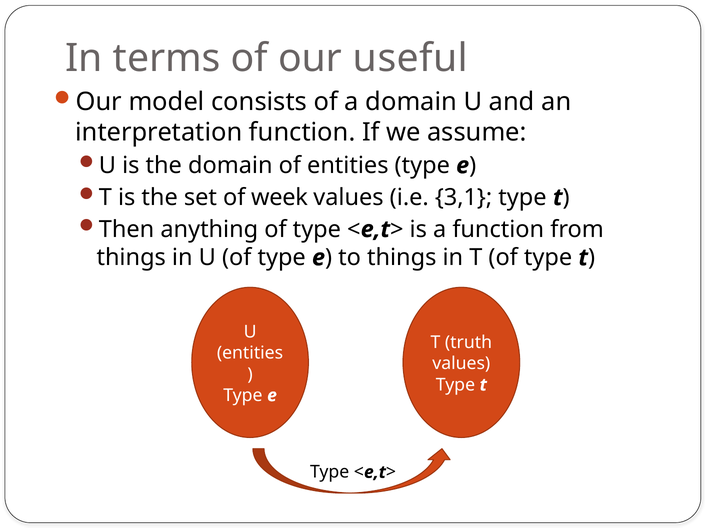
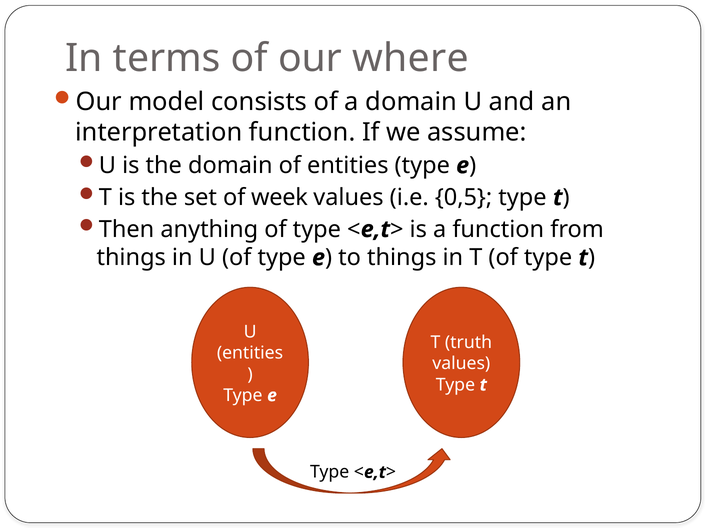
useful: useful -> where
3,1: 3,1 -> 0,5
